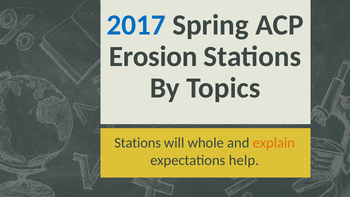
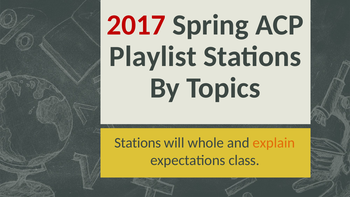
2017 colour: blue -> red
Erosion: Erosion -> Playlist
help: help -> class
